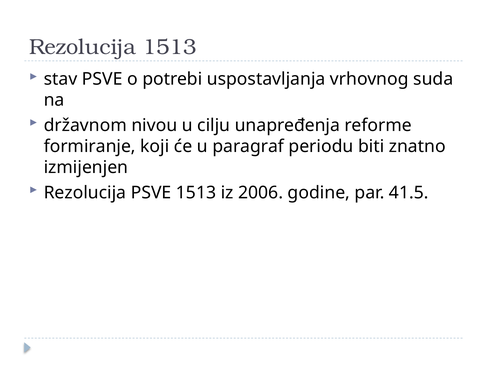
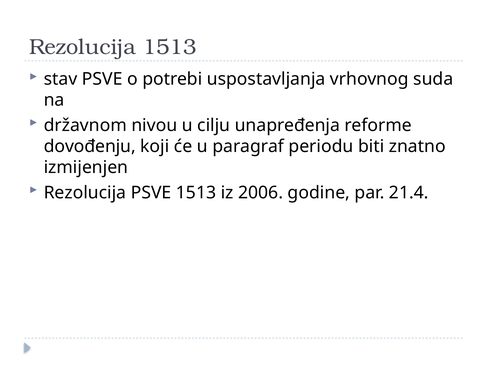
formiranje: formiranje -> dovođenju
41.5: 41.5 -> 21.4
